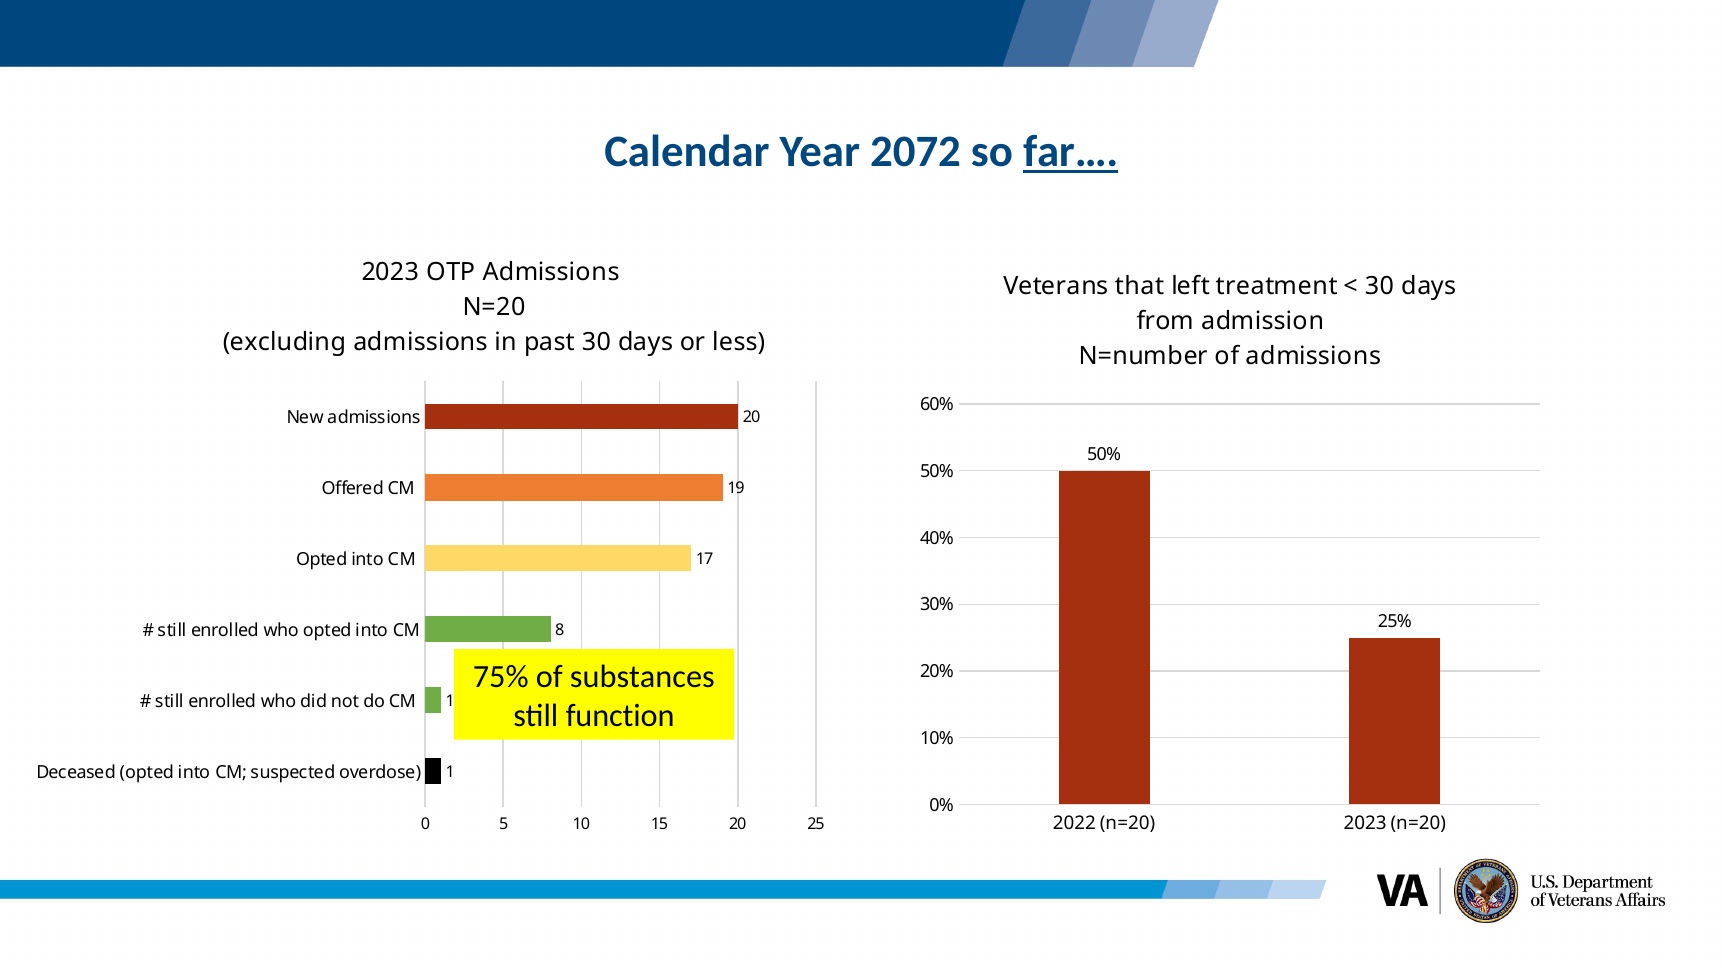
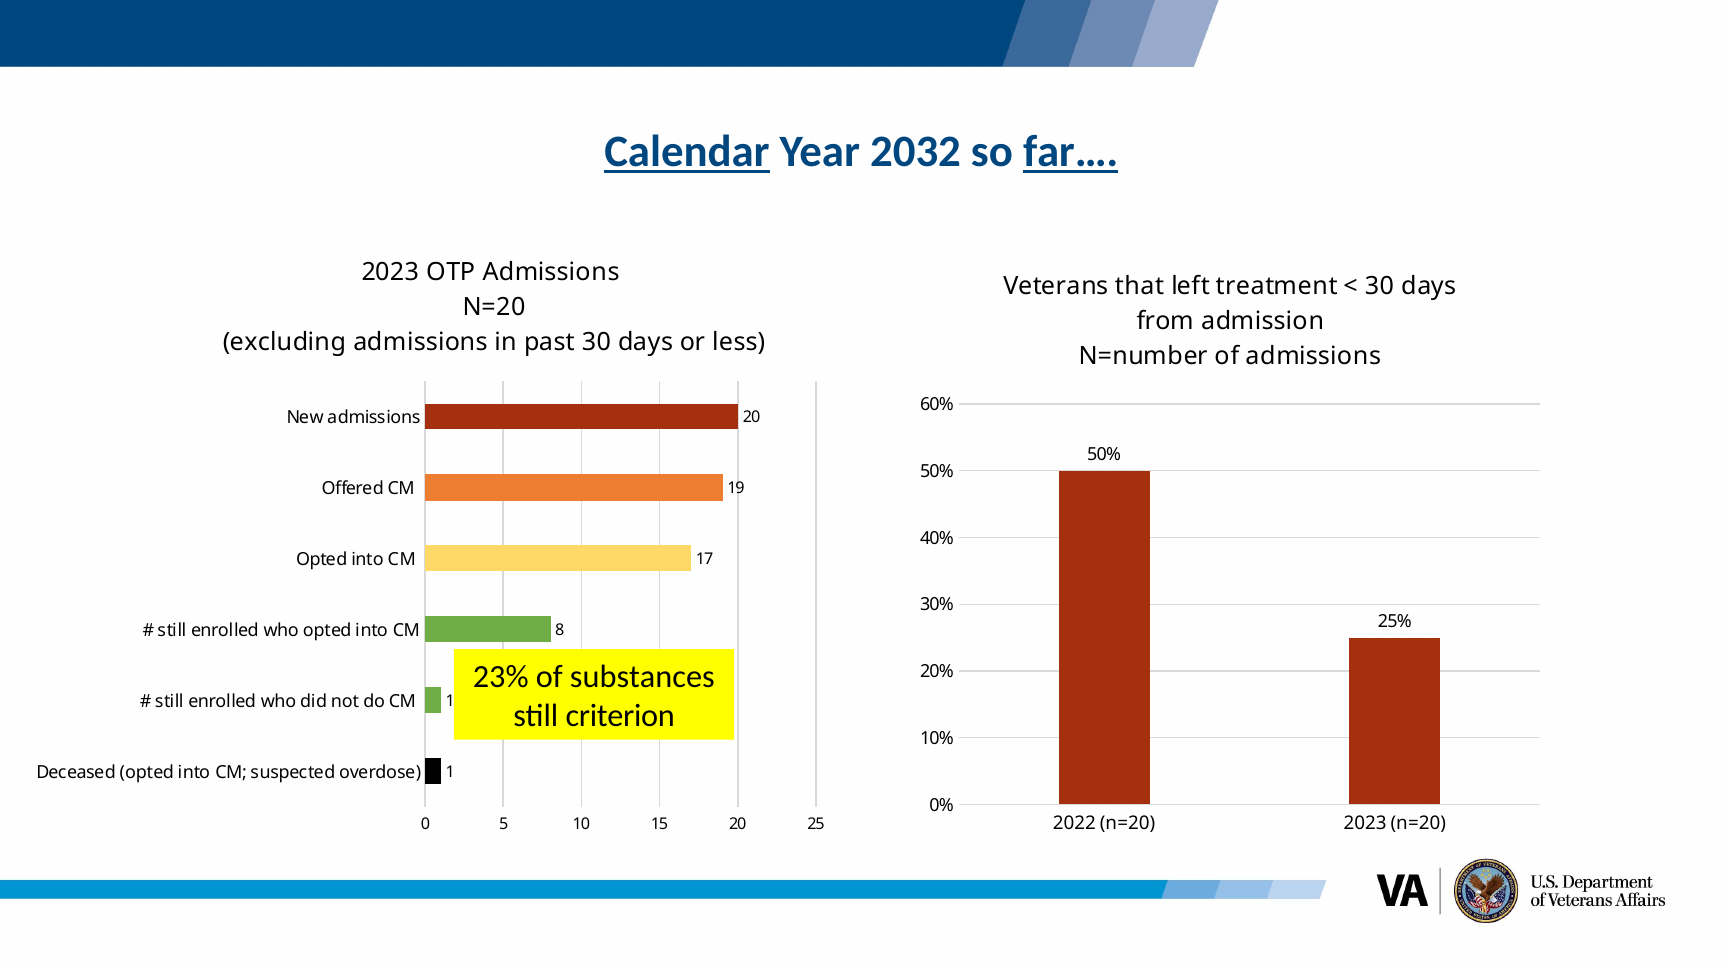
Calendar underline: none -> present
2072: 2072 -> 2032
75%: 75% -> 23%
function: function -> criterion
